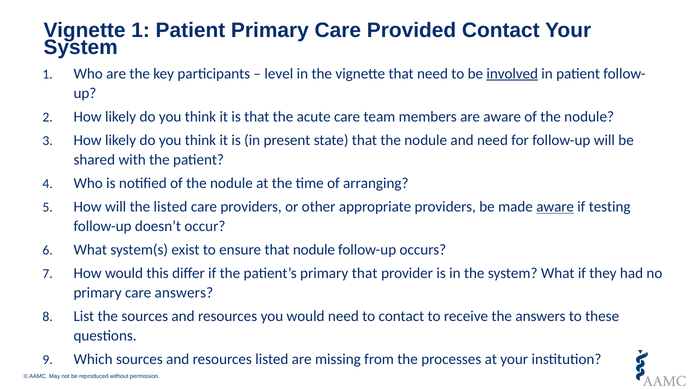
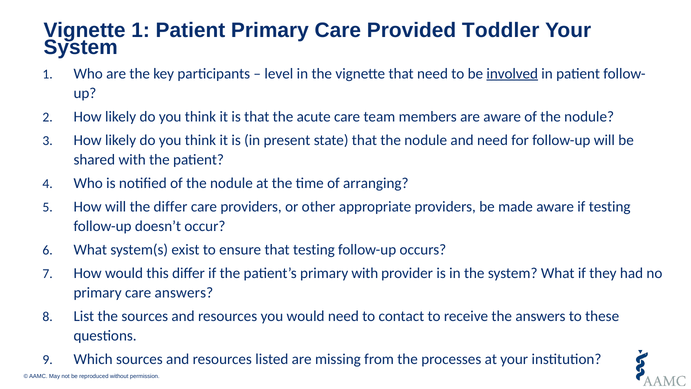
Provided Contact: Contact -> Toddler
the listed: listed -> differ
aware at (555, 207) underline: present -> none
that nodule: nodule -> testing
primary that: that -> with
